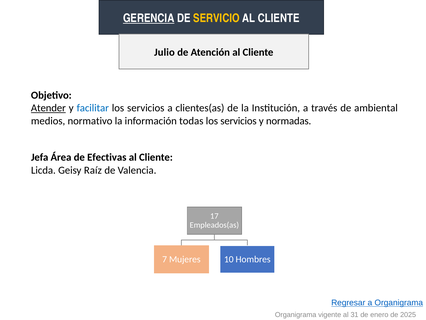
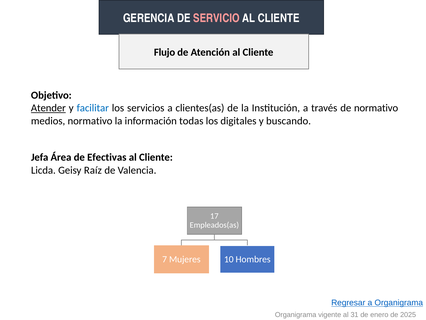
GERENCIA underline: present -> none
SERVICIO colour: yellow -> pink
Julio: Julio -> Flujo
de ambiental: ambiental -> normativo
servicios at (238, 121): servicios -> digitales
normadas: normadas -> buscando
